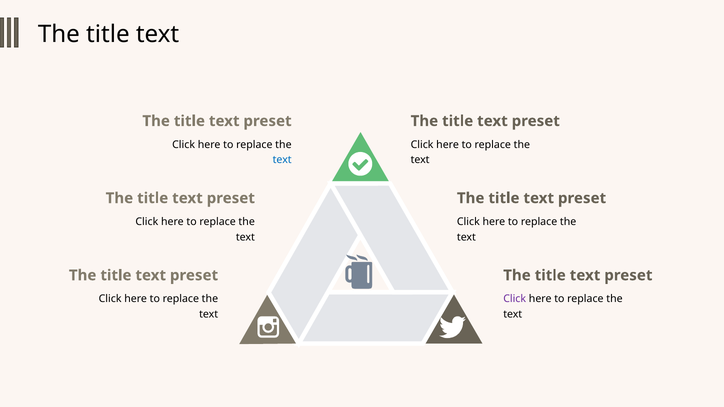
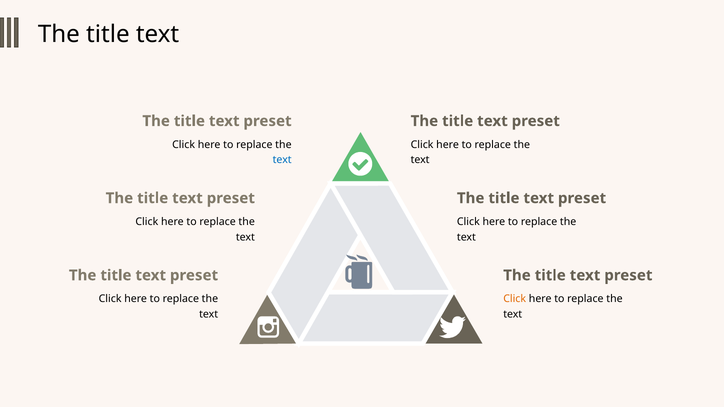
Click at (515, 299) colour: purple -> orange
